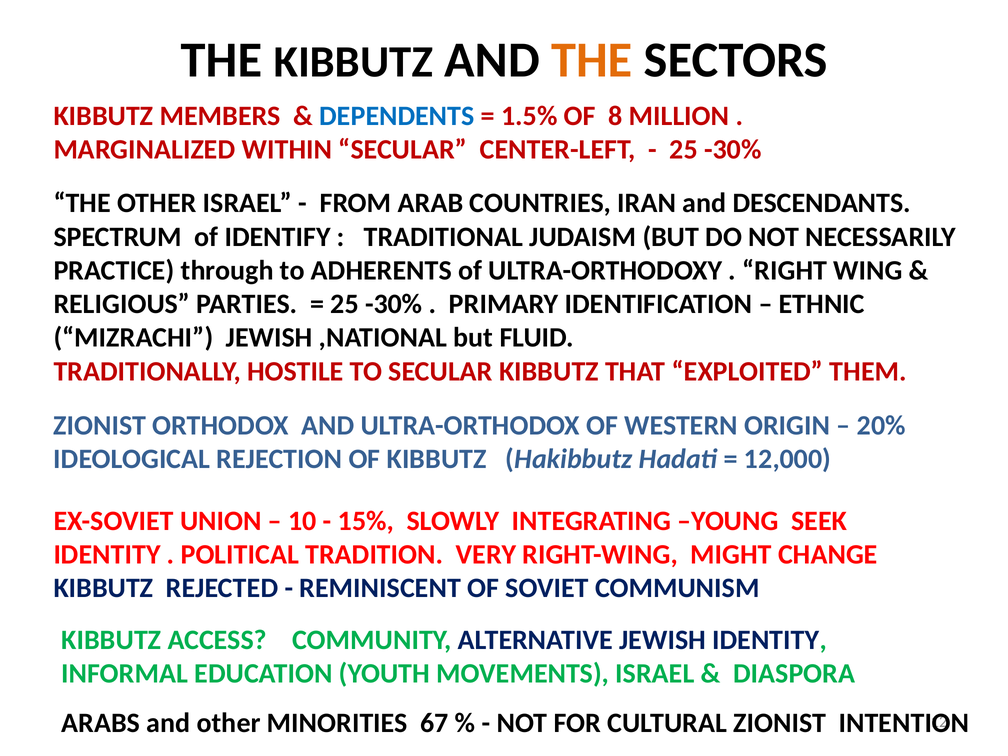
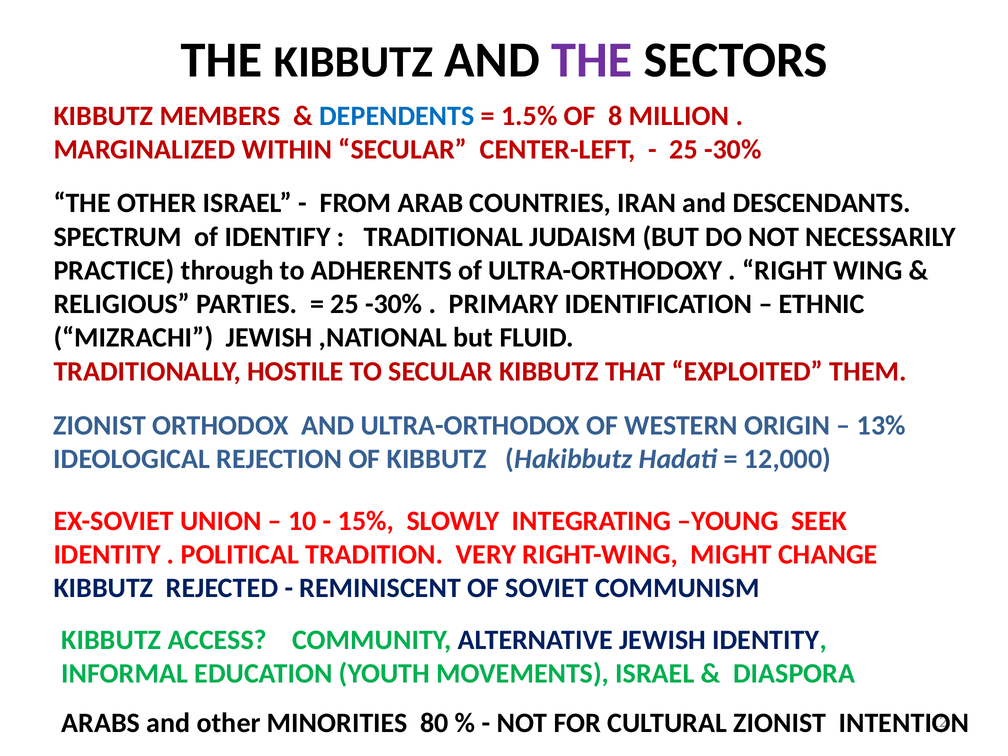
THE at (592, 60) colour: orange -> purple
20%: 20% -> 13%
67: 67 -> 80
